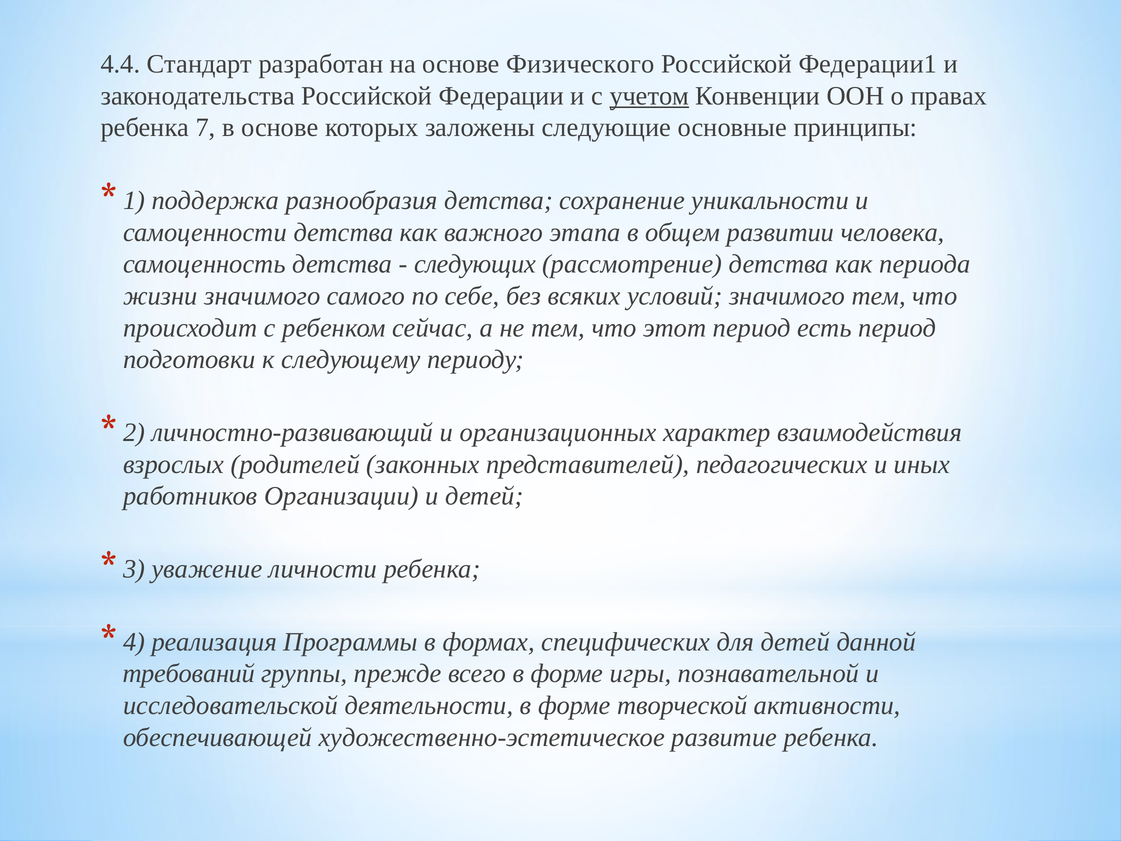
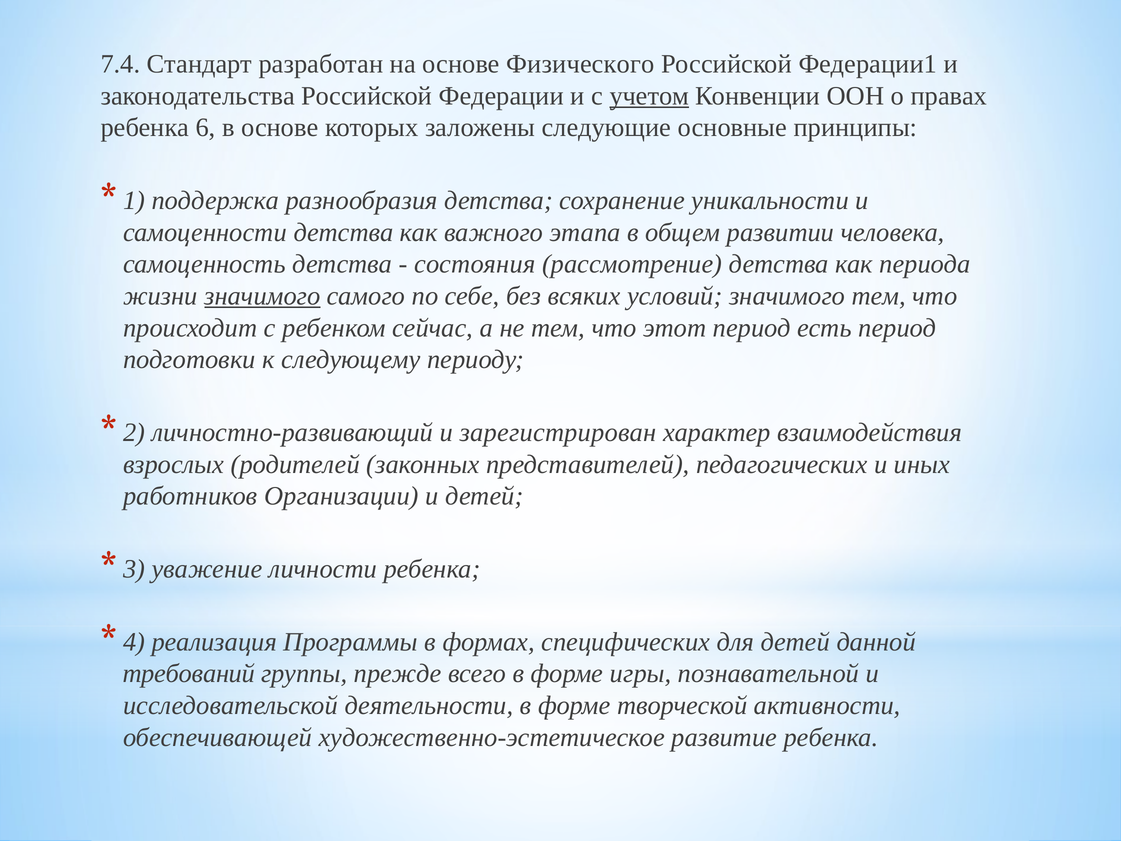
4.4: 4.4 -> 7.4
7: 7 -> 6
следующих: следующих -> состояния
значимого at (262, 296) underline: none -> present
организационных: организационных -> зарегистрирован
